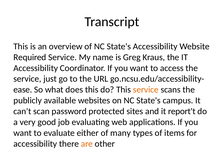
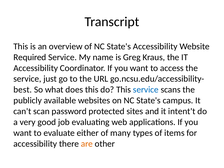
ease: ease -> best
service at (146, 90) colour: orange -> blue
report't: report't -> intent't
